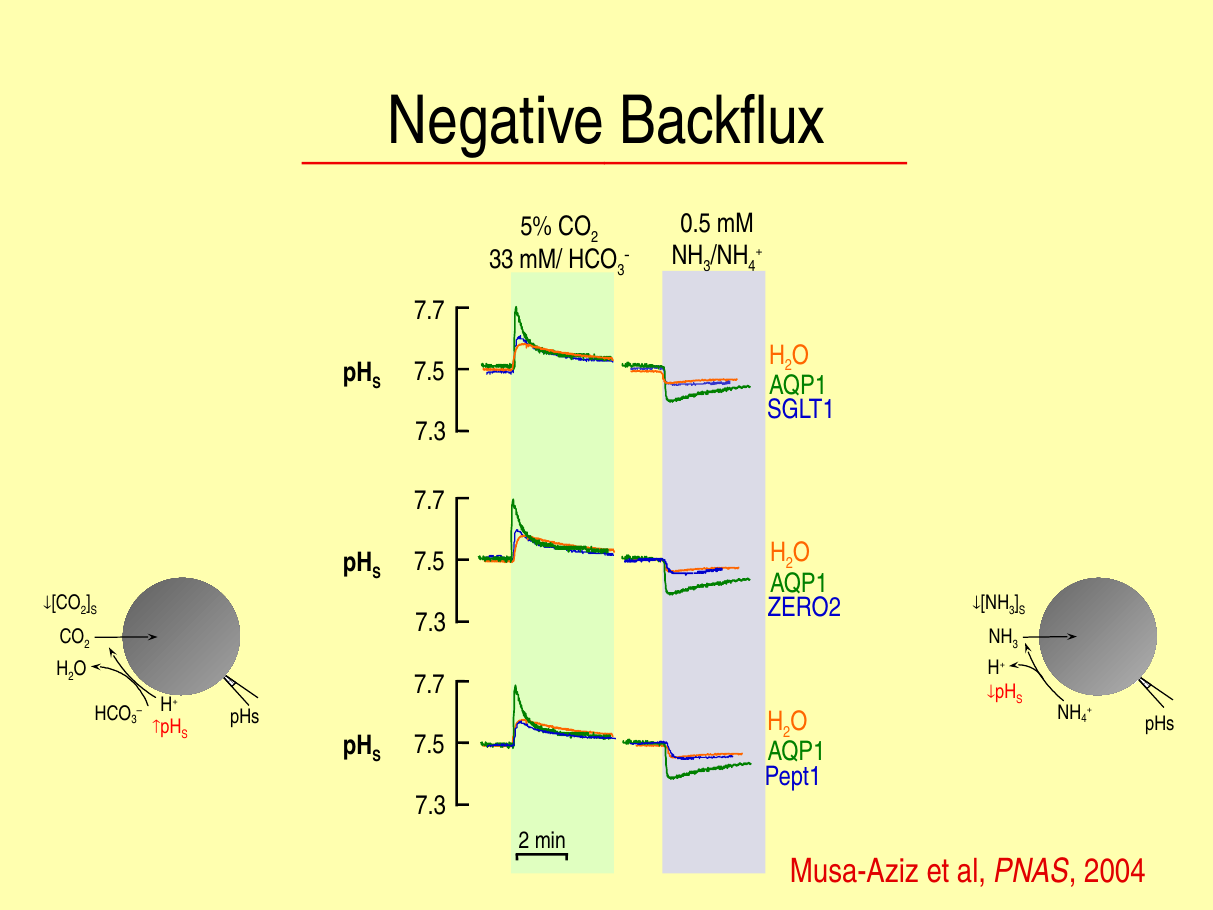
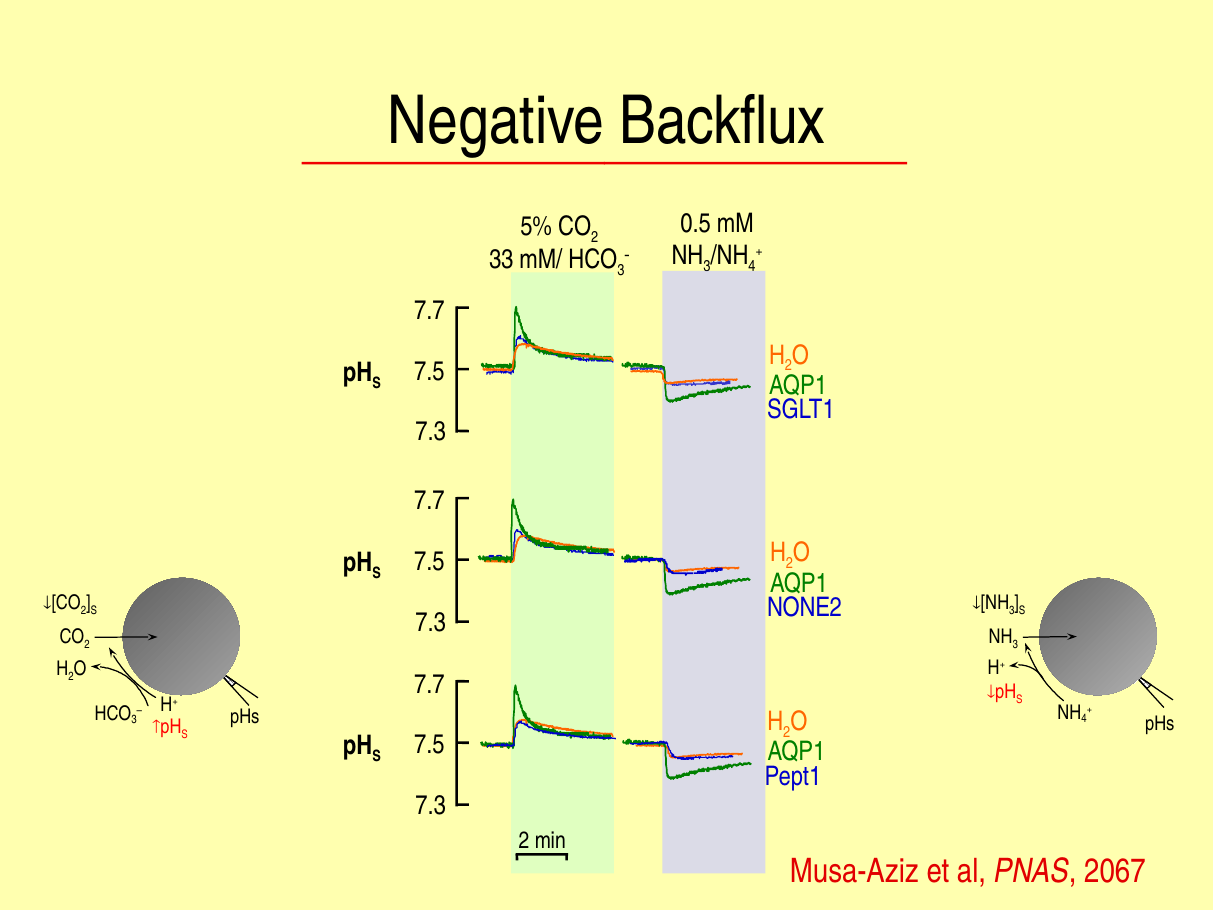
ZERO2: ZERO2 -> NONE2
2004: 2004 -> 2067
